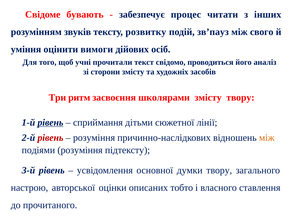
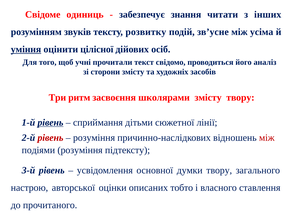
бувають: бувають -> одиниць
процес: процес -> знання
зв’пауз: зв’пауз -> зв’усне
свого: свого -> усіма
уміння underline: none -> present
вимоги: вимоги -> цілісної
між at (267, 137) colour: orange -> red
